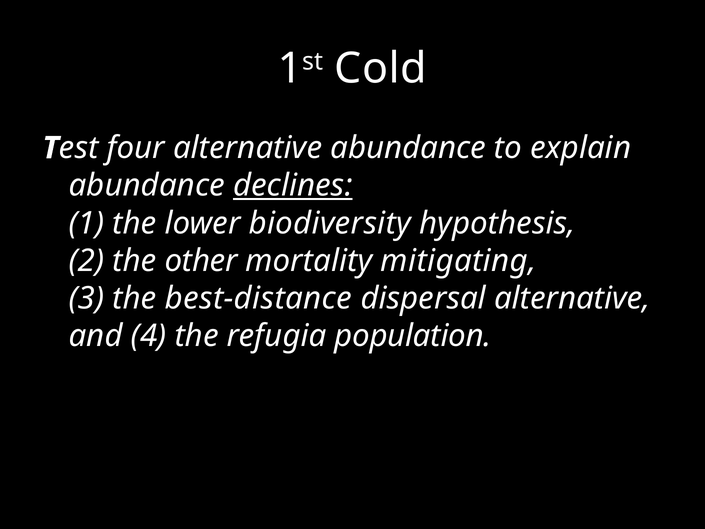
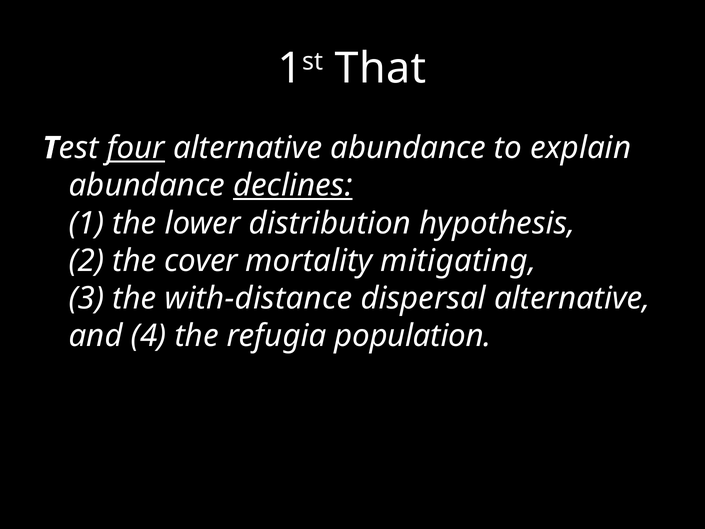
Cold: Cold -> That
four underline: none -> present
biodiversity: biodiversity -> distribution
other: other -> cover
best-distance: best-distance -> with-distance
